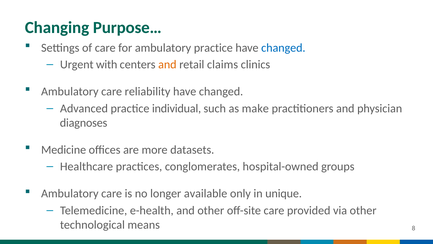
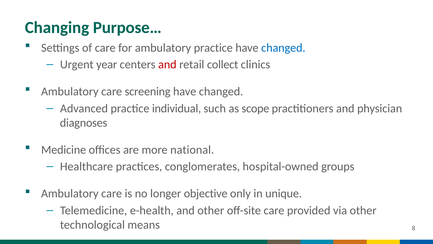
with: with -> year
and at (167, 64) colour: orange -> red
claims: claims -> collect
reliability: reliability -> screening
make: make -> scope
datasets: datasets -> national
available: available -> objective
